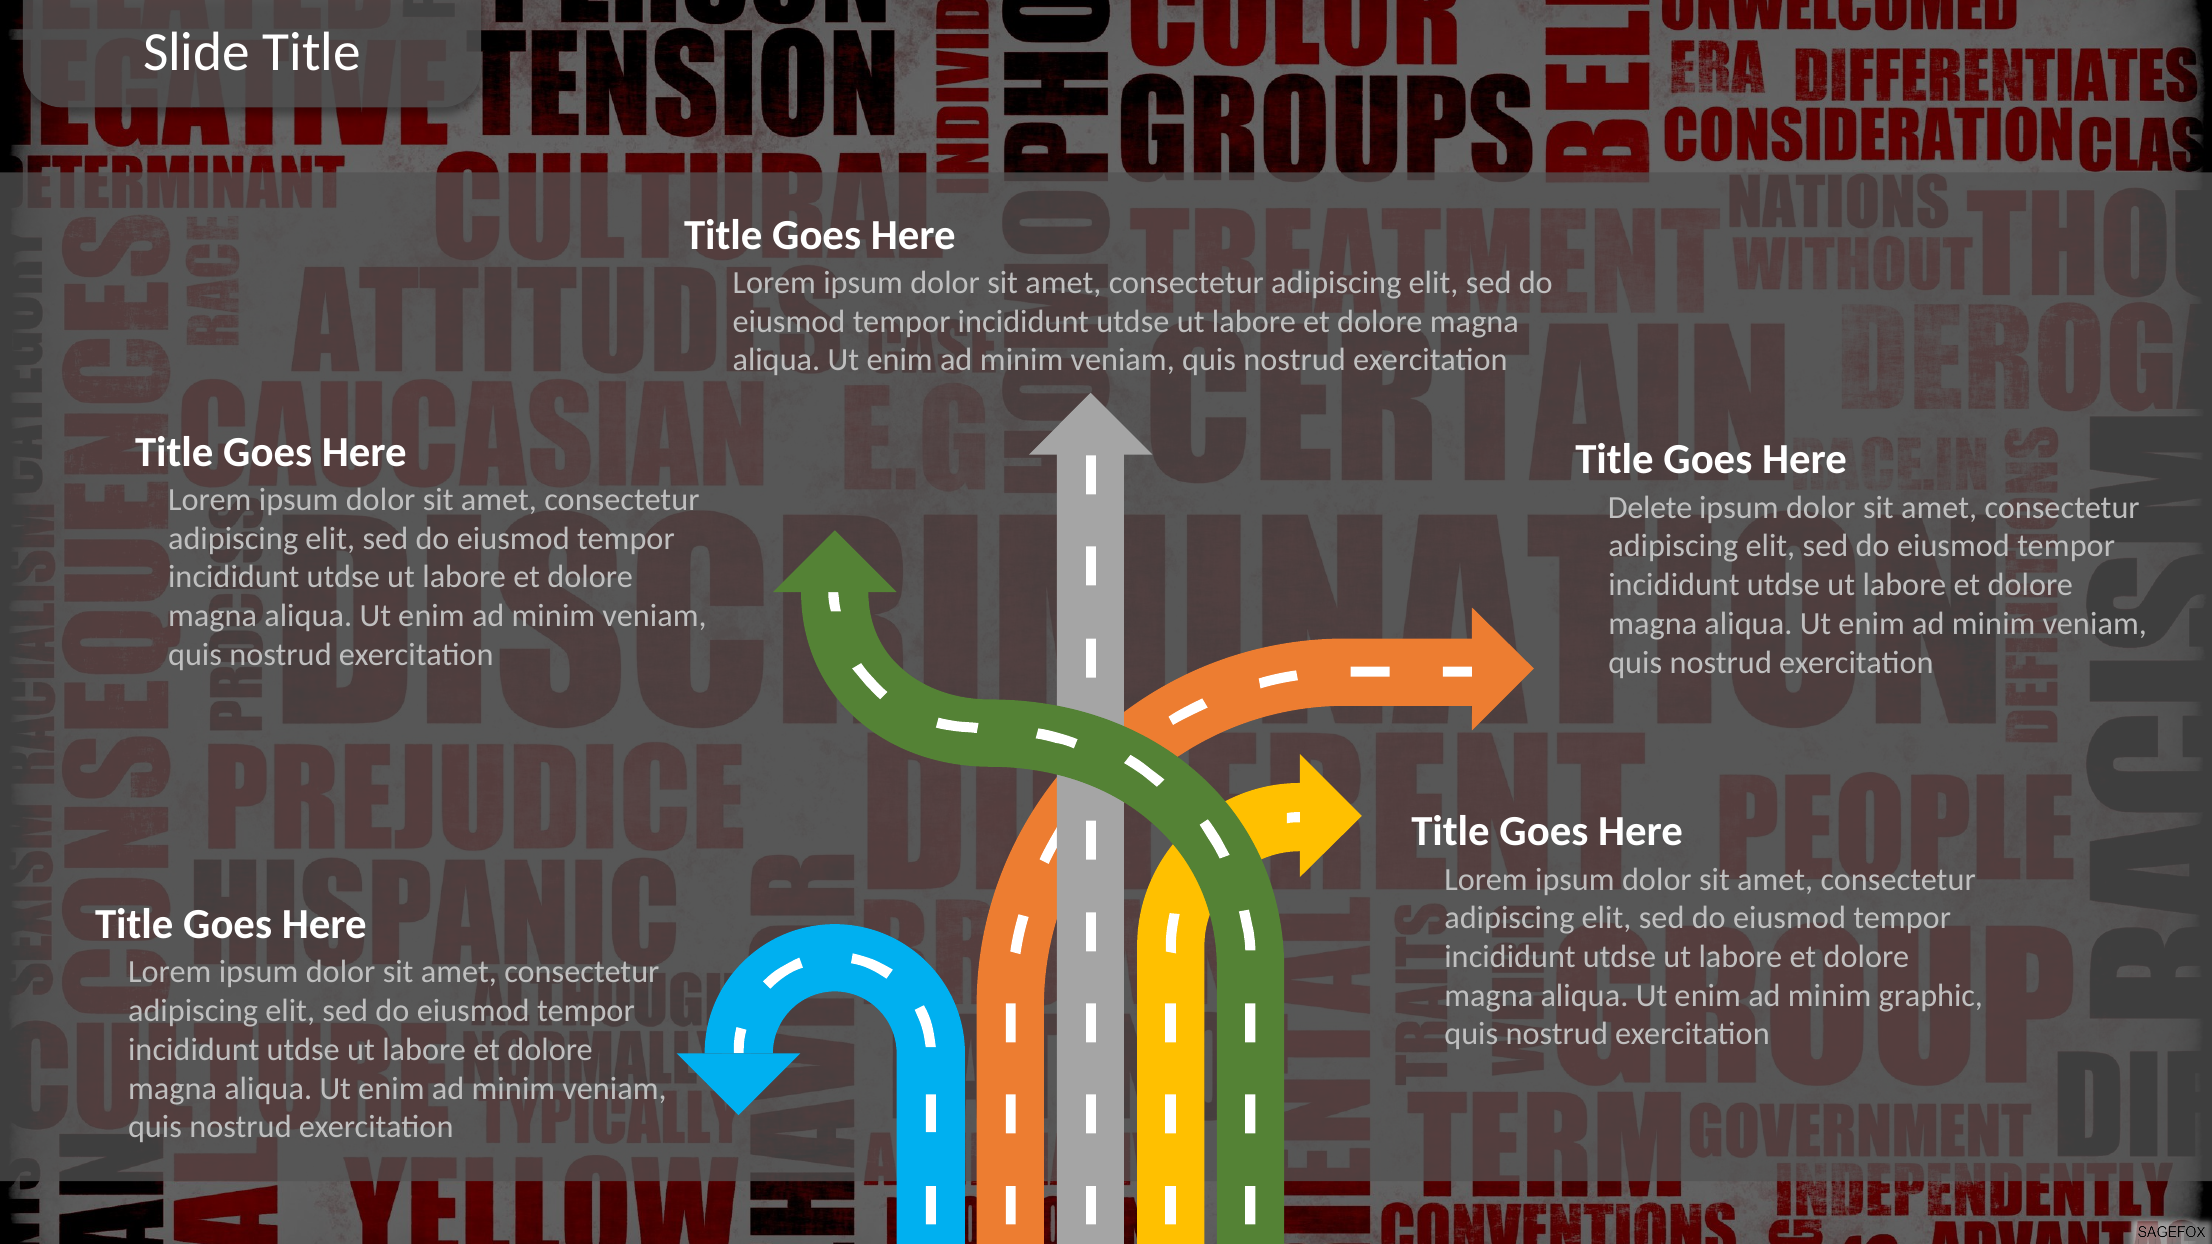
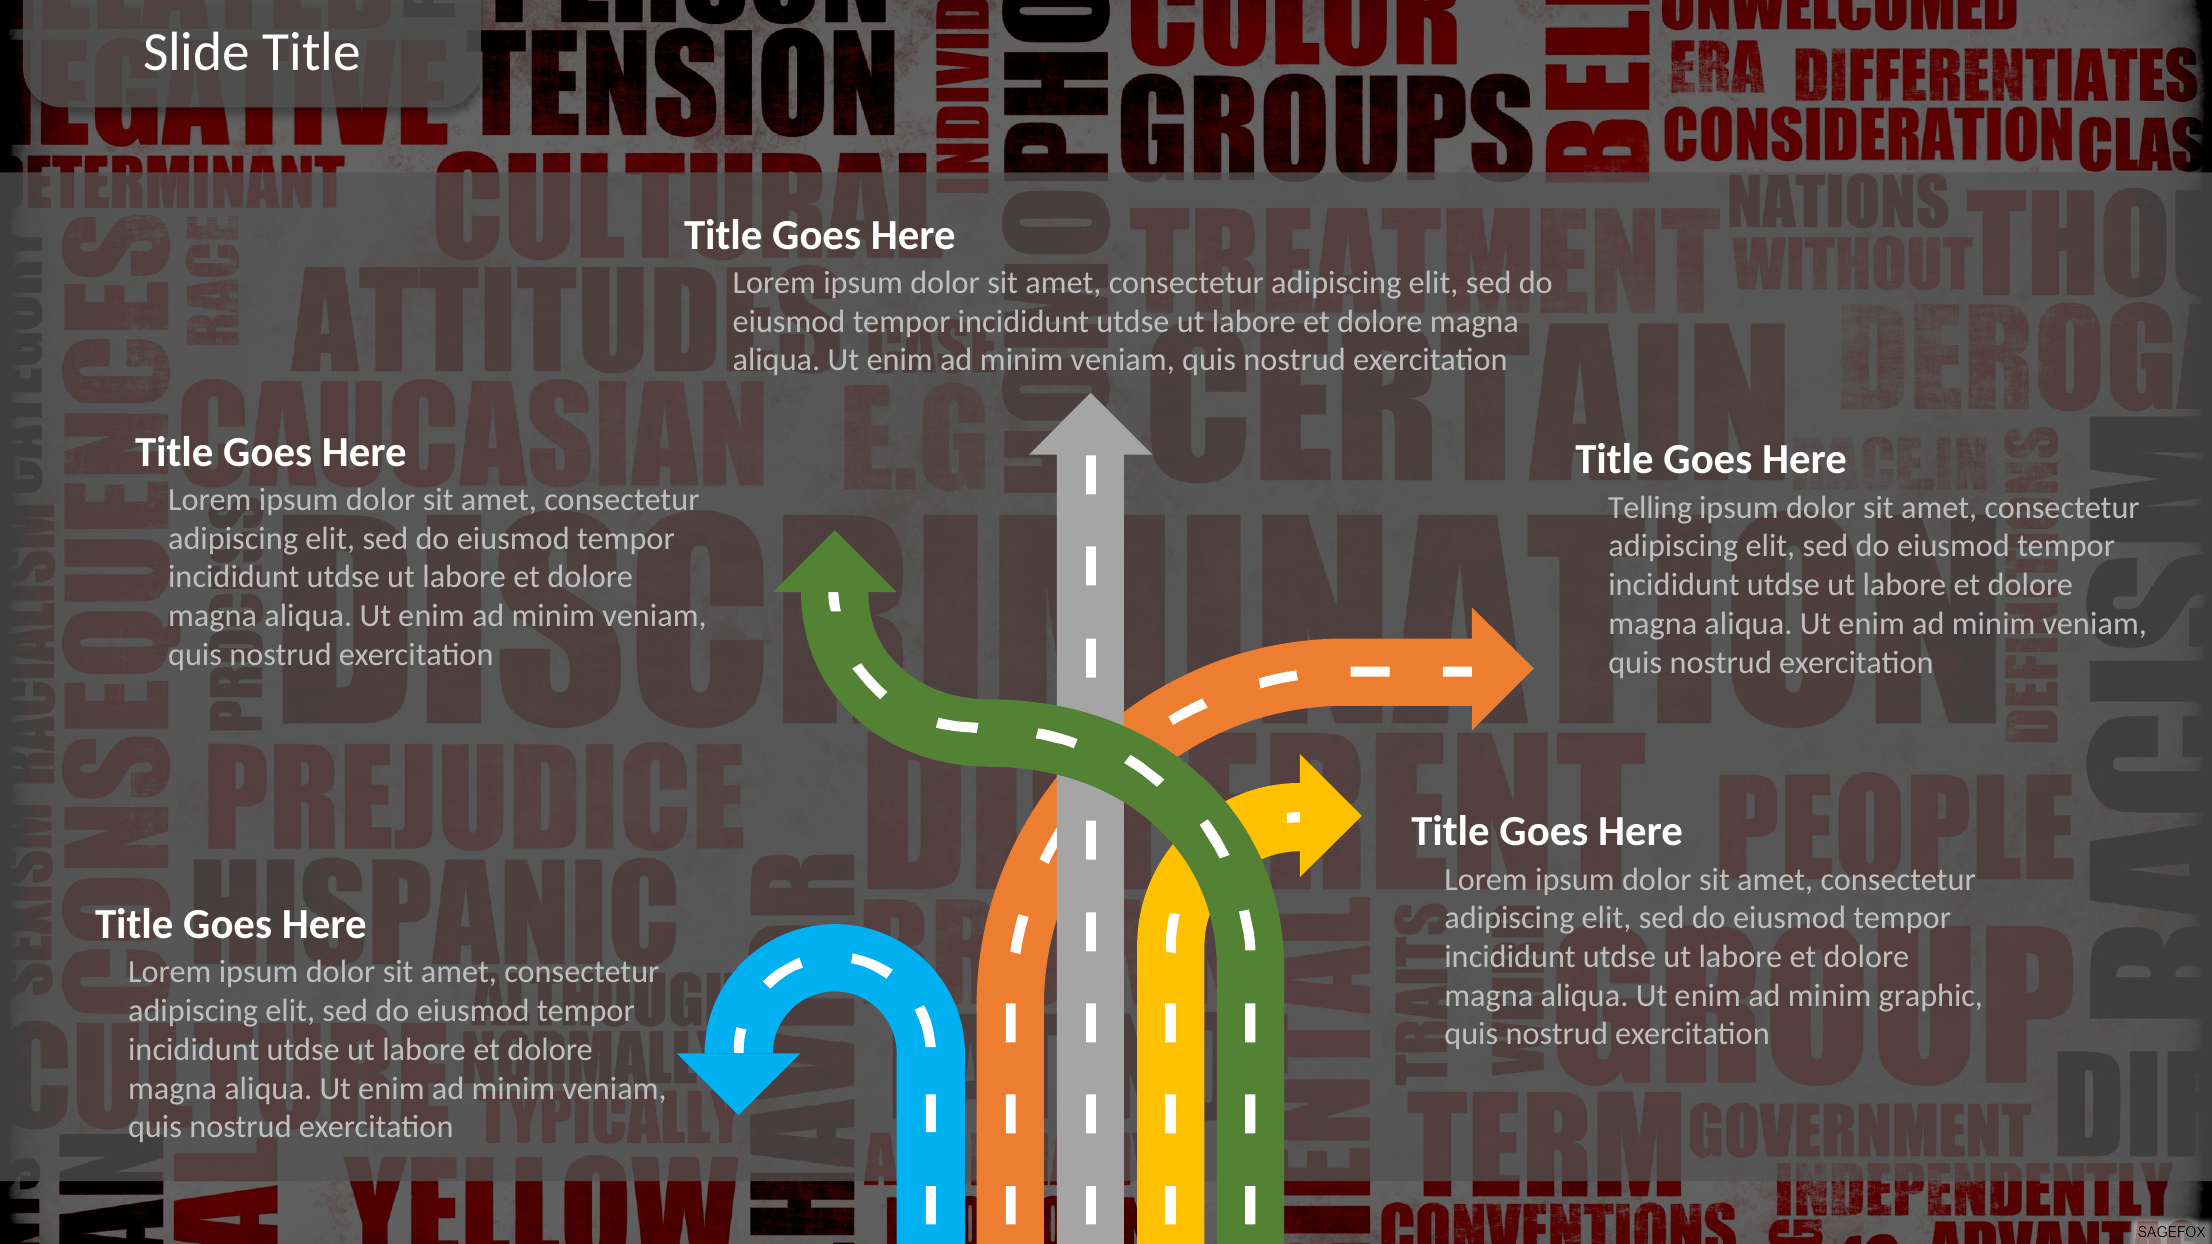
Delete: Delete -> Telling
